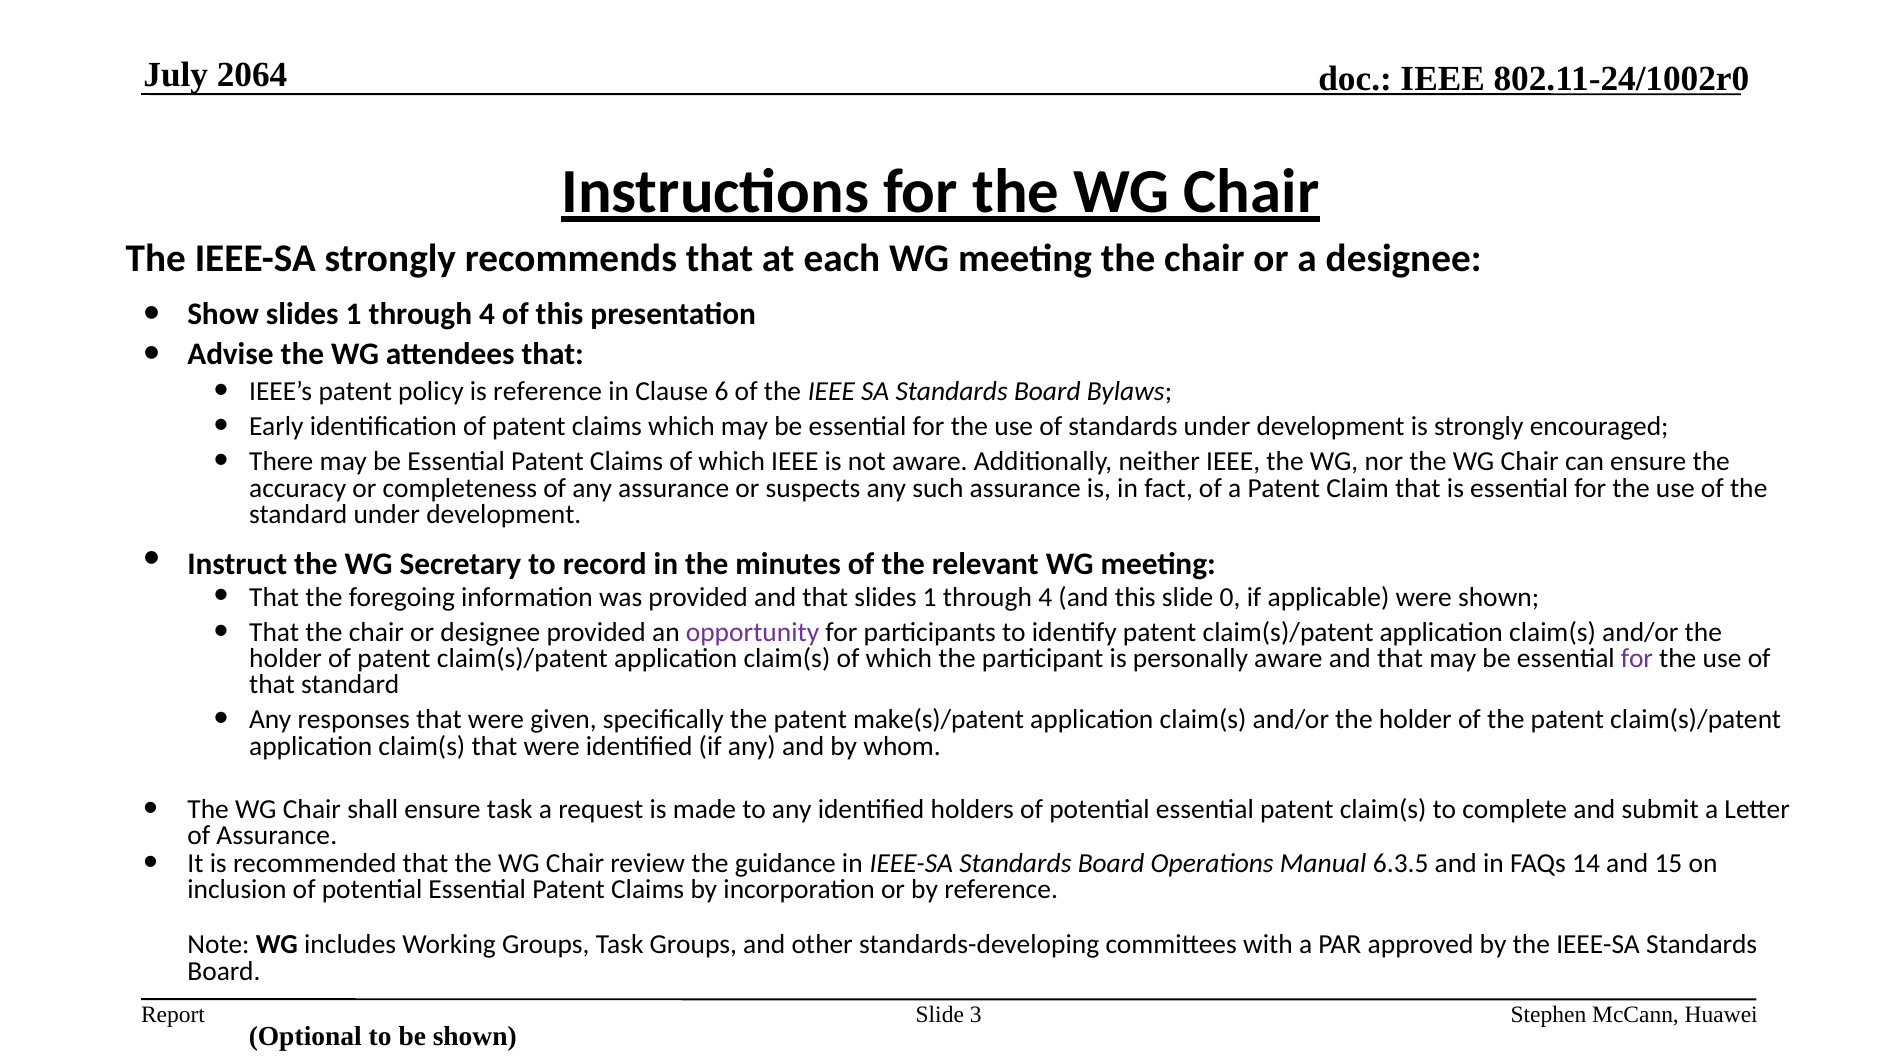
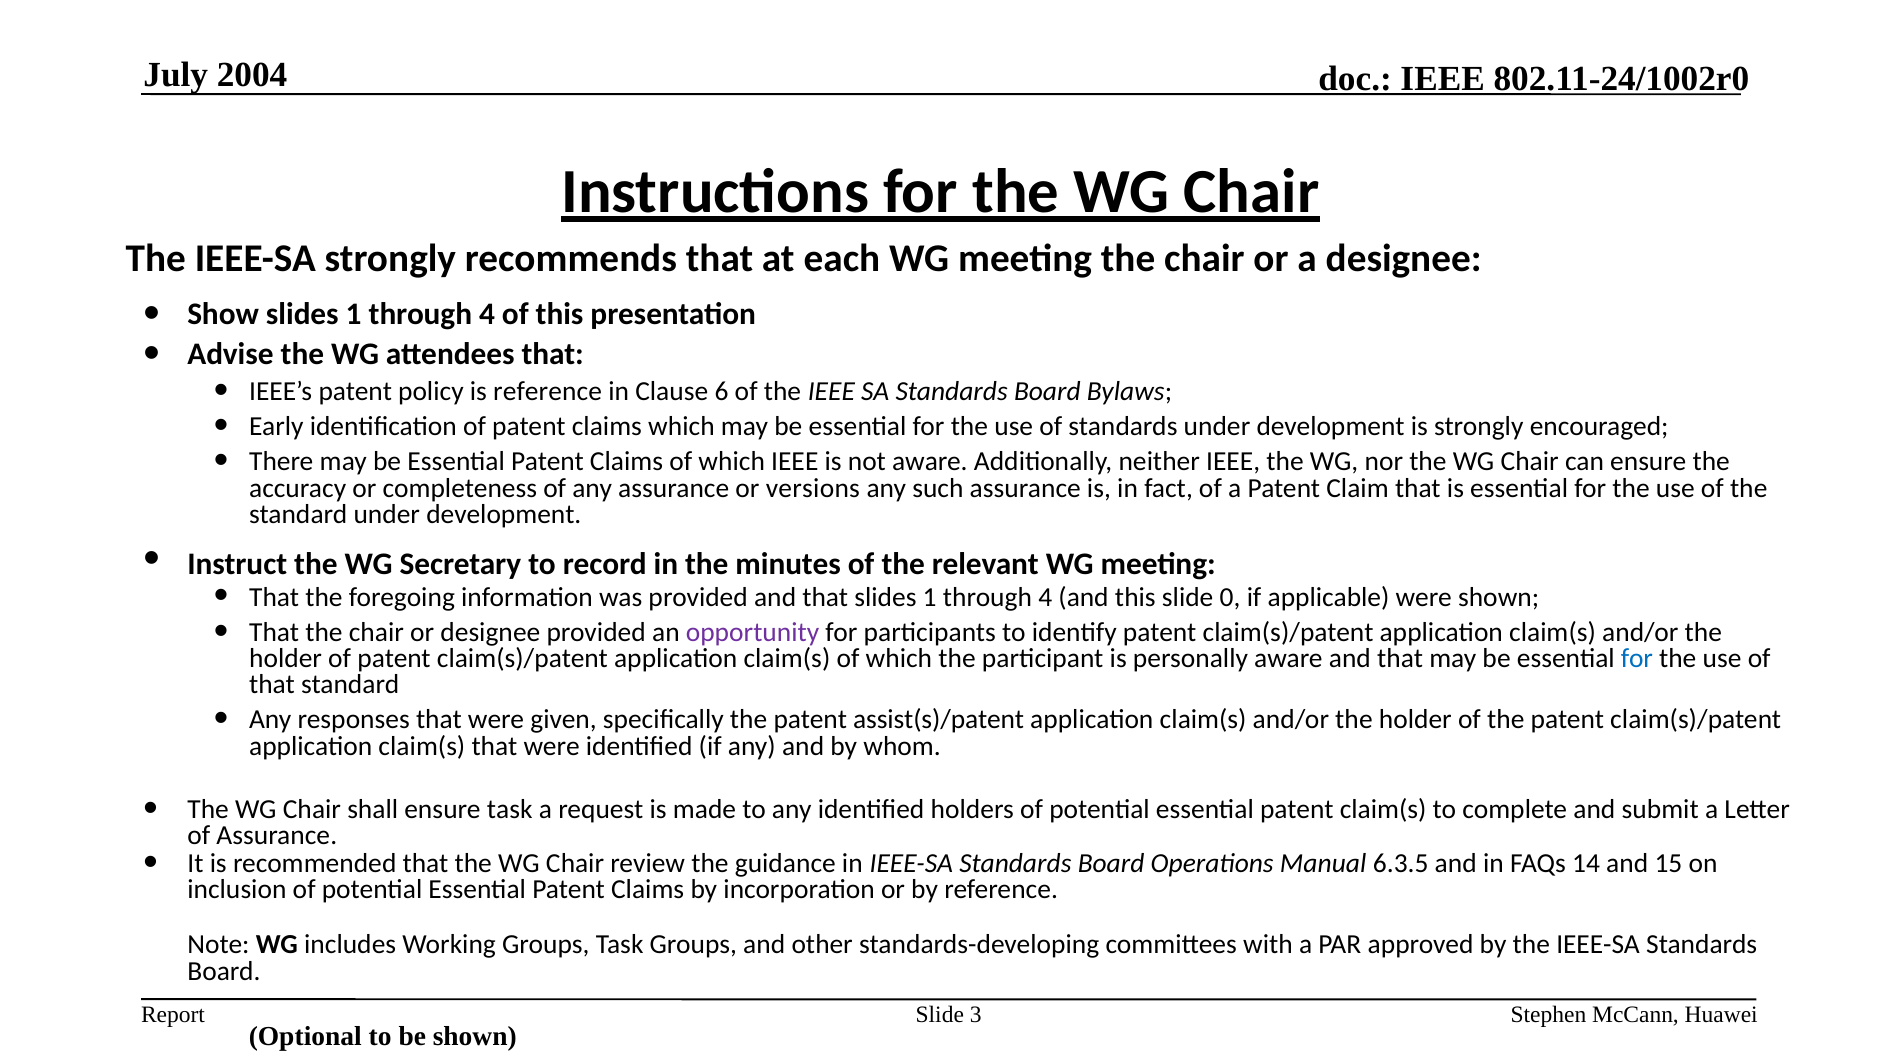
2064: 2064 -> 2004
suspects: suspects -> versions
for at (1637, 659) colour: purple -> blue
make(s)/patent: make(s)/patent -> assist(s)/patent
